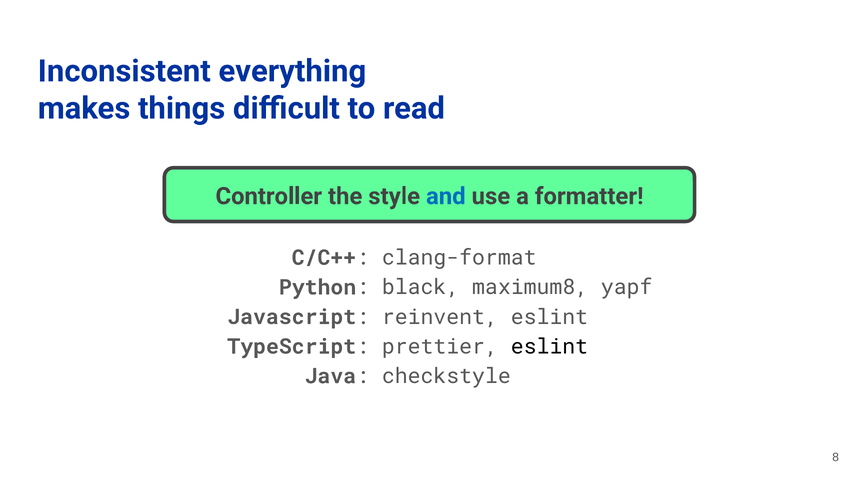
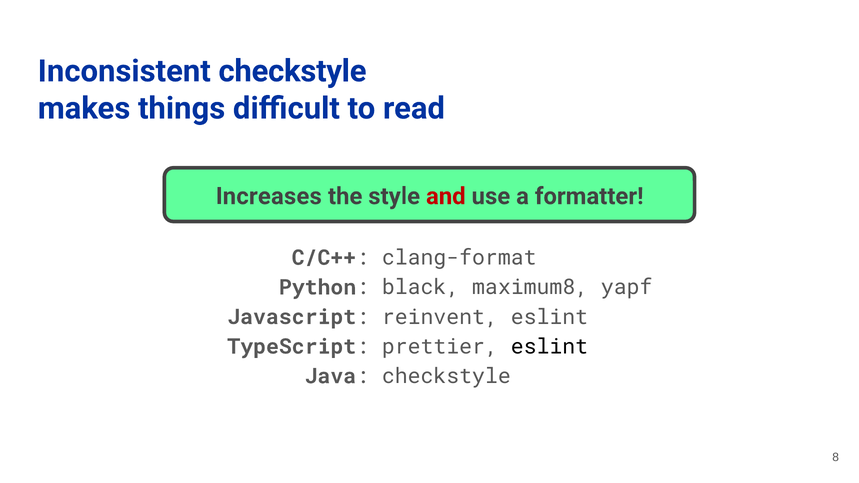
Inconsistent everything: everything -> checkstyle
Controller: Controller -> Increases
and colour: blue -> red
